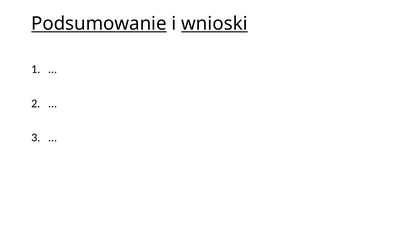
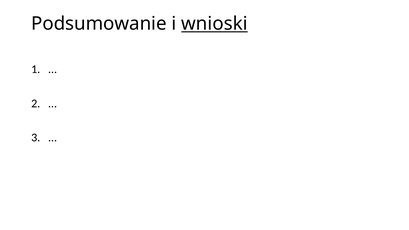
Podsumowanie underline: present -> none
